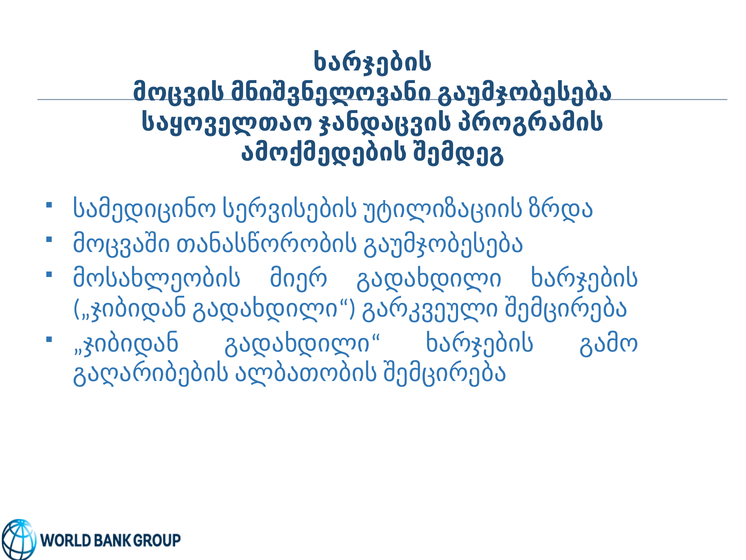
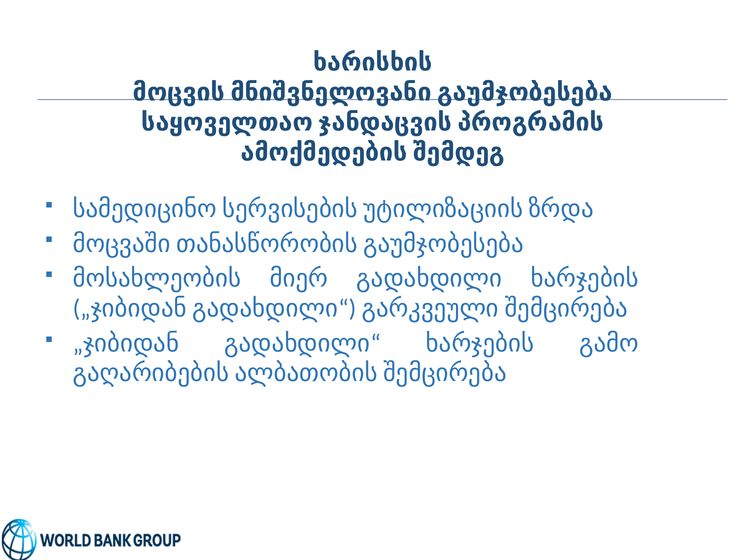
ხარჯების at (373, 63): ხარჯების -> ხარისხის
